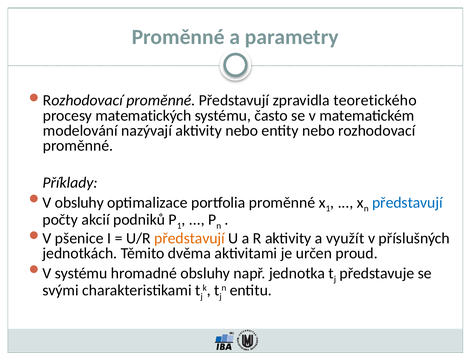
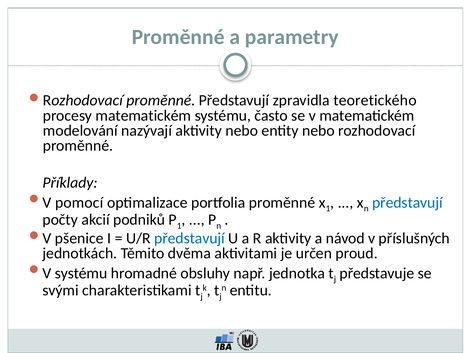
procesy matematických: matematických -> matematickém
V obsluhy: obsluhy -> pomocí
představují at (190, 238) colour: orange -> blue
využít: využít -> návod
